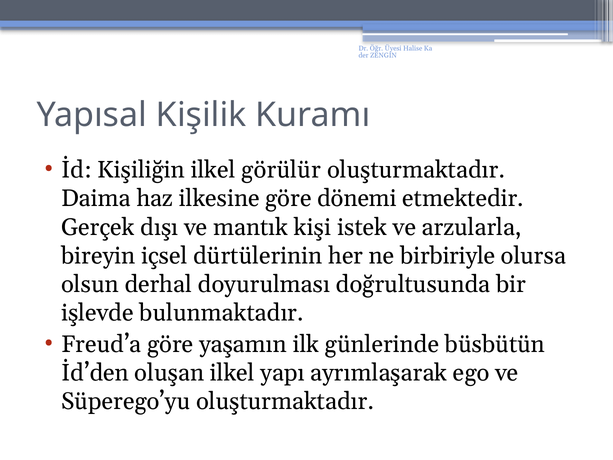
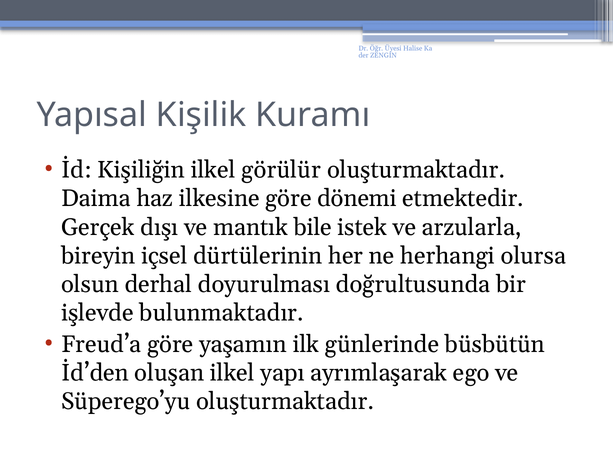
kişi: kişi -> bile
birbiriyle: birbiriyle -> herhangi
